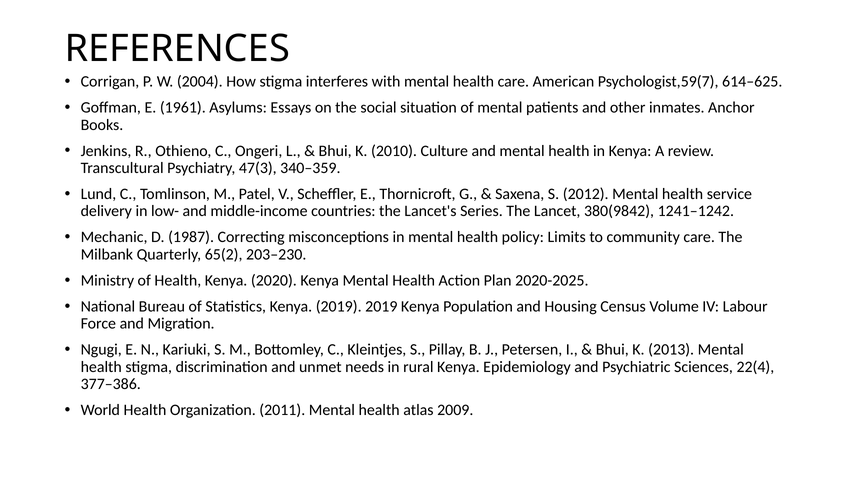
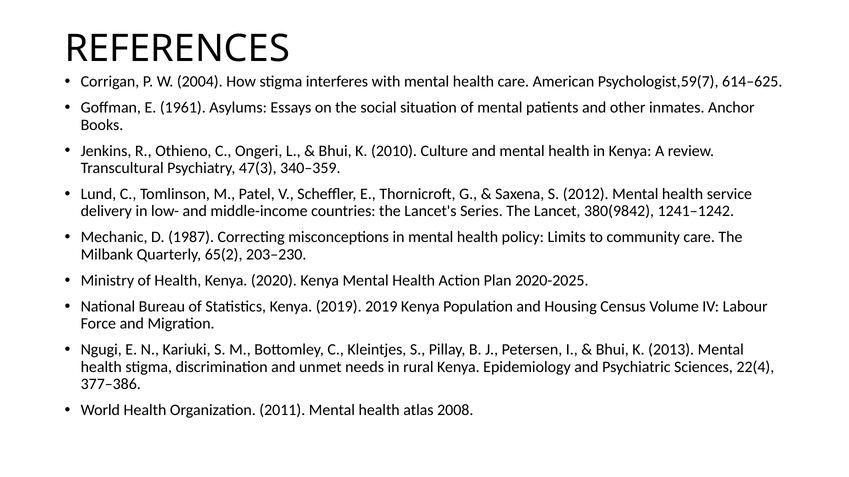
2009: 2009 -> 2008
